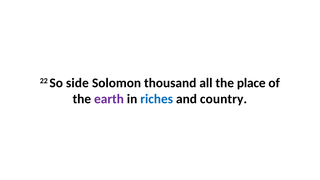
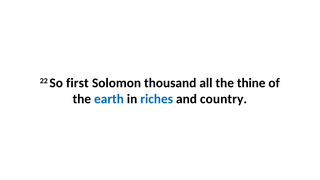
side: side -> first
place: place -> thine
earth colour: purple -> blue
